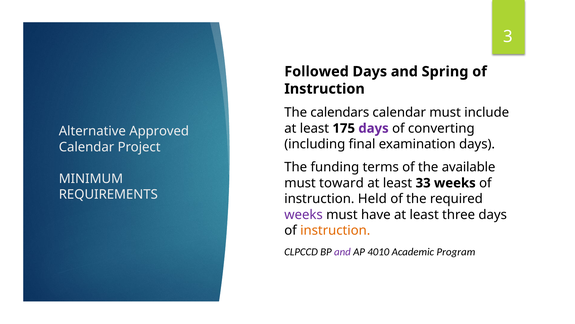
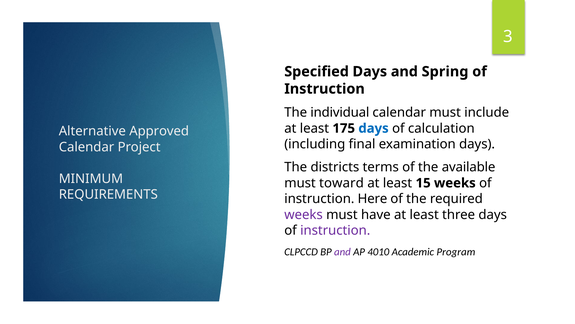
Followed: Followed -> Specified
calendars: calendars -> individual
days at (374, 128) colour: purple -> blue
converting: converting -> calculation
funding: funding -> districts
33: 33 -> 15
Held: Held -> Here
instruction at (335, 230) colour: orange -> purple
